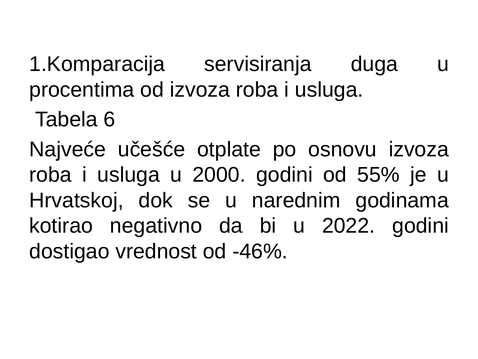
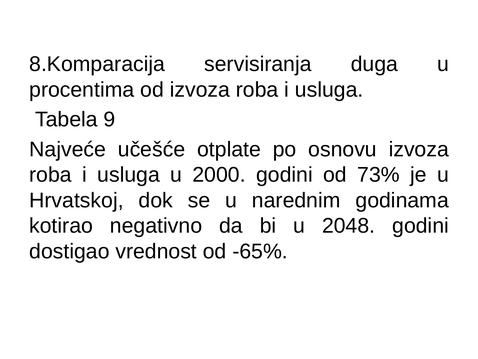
1.Komparacija: 1.Komparacija -> 8.Komparacija
6: 6 -> 9
55%: 55% -> 73%
2022: 2022 -> 2048
-46%: -46% -> -65%
